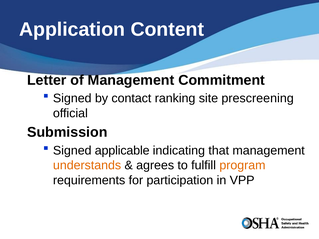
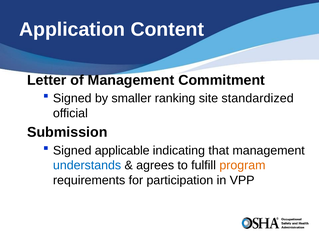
contact: contact -> smaller
prescreening: prescreening -> standardized
understands colour: orange -> blue
